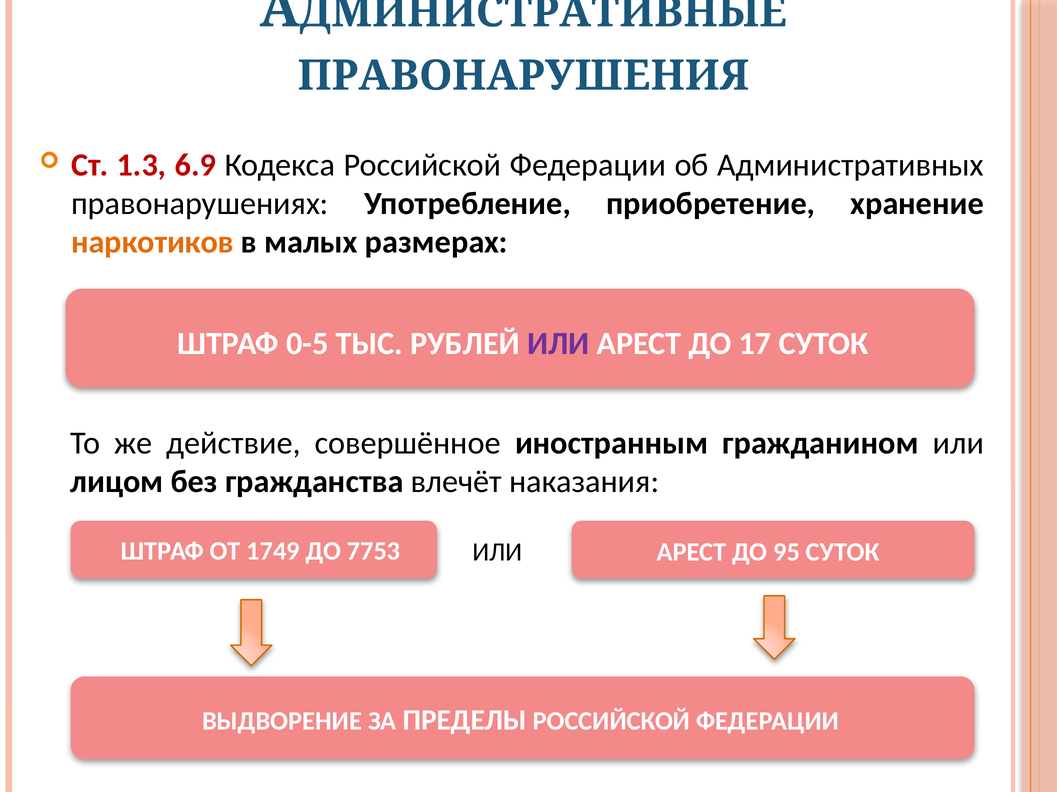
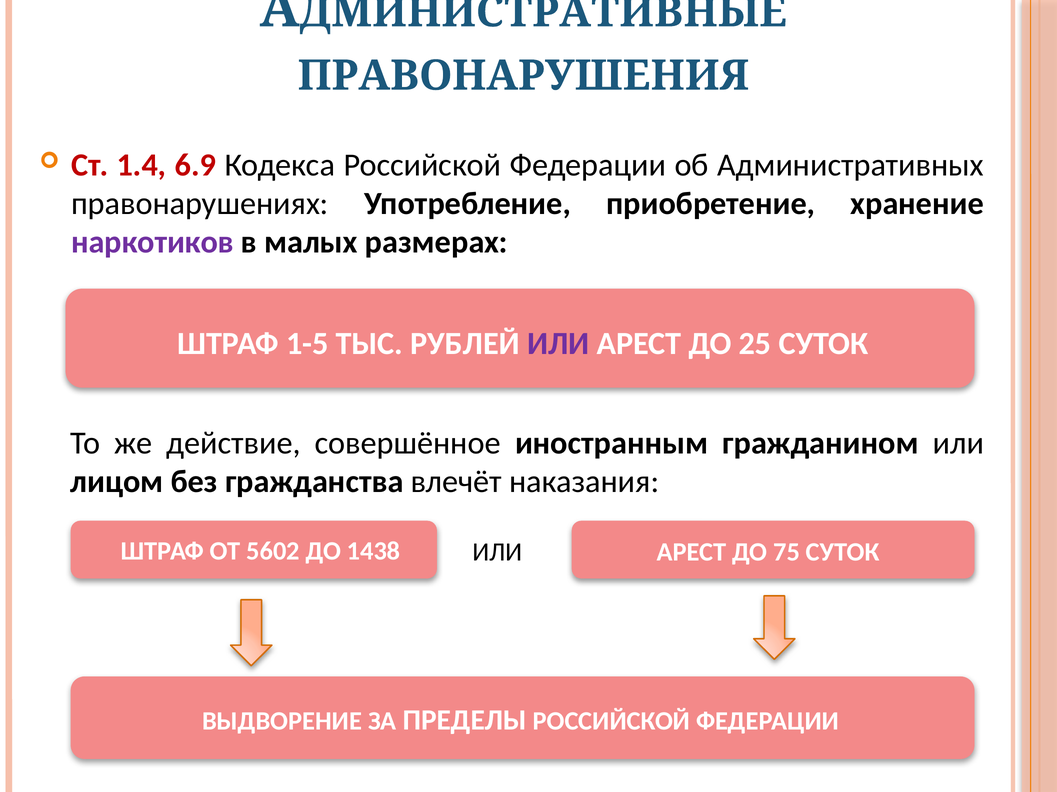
1.3: 1.3 -> 1.4
наркотиков colour: orange -> purple
0-5: 0-5 -> 1-5
17: 17 -> 25
1749: 1749 -> 5602
7753: 7753 -> 1438
95: 95 -> 75
